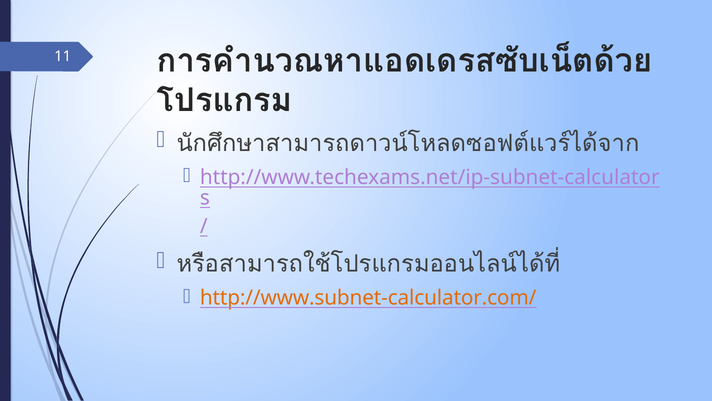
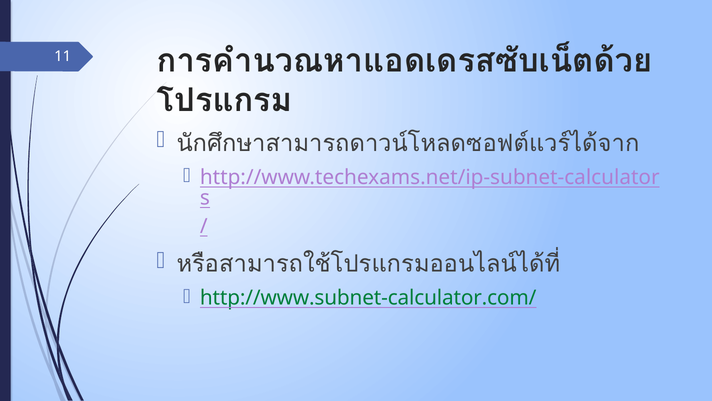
http://www.subnet-calculator.com/ colour: orange -> green
